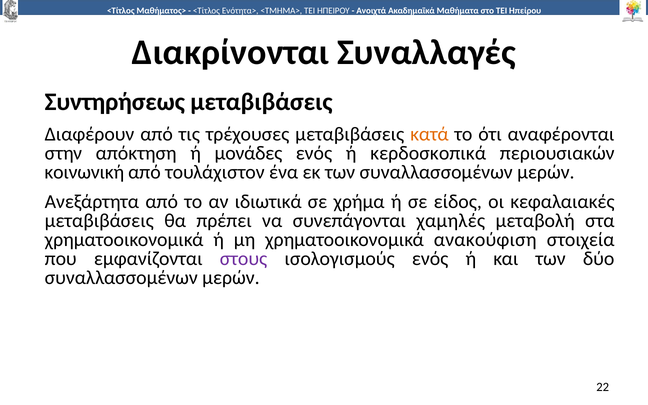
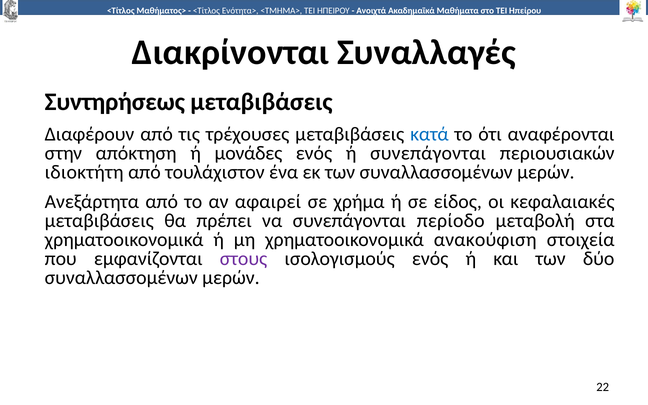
κατά colour: orange -> blue
ή κερδοσκοπικά: κερδοσκοπικά -> συνεπάγονται
κοινωνική: κοινωνική -> ιδιοκτήτη
ιδιωτικά: ιδιωτικά -> αφαιρεί
χαμηλές: χαμηλές -> περίοδο
